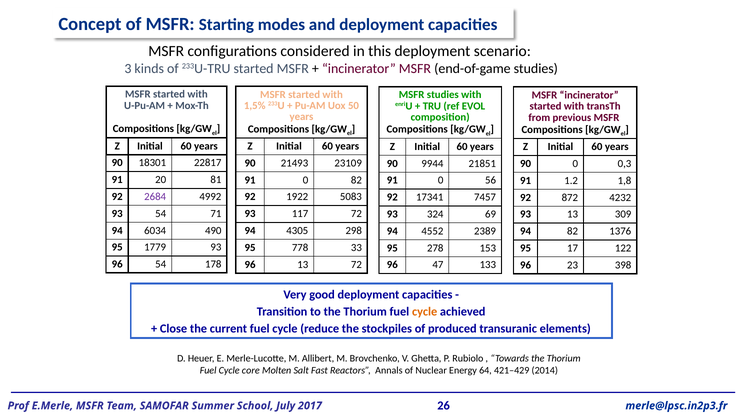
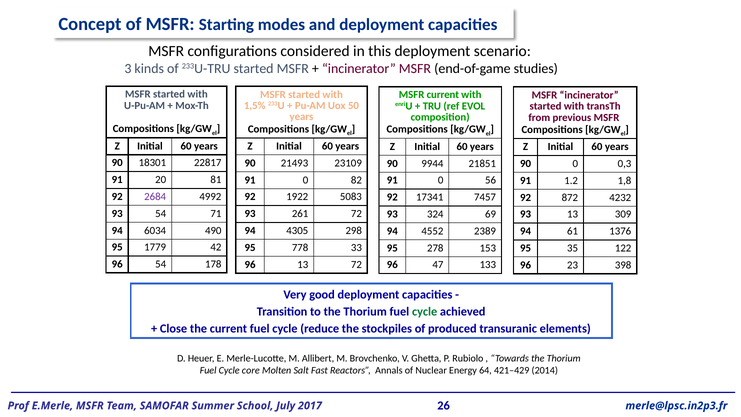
MSFR studies: studies -> current
117: 117 -> 261
94 82: 82 -> 61
1779 93: 93 -> 42
17: 17 -> 35
cycle at (425, 312) colour: orange -> green
